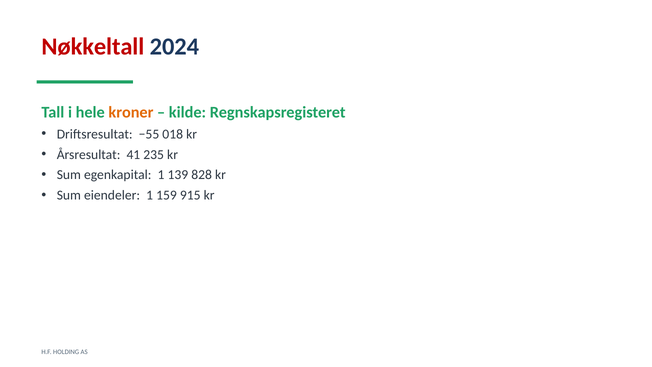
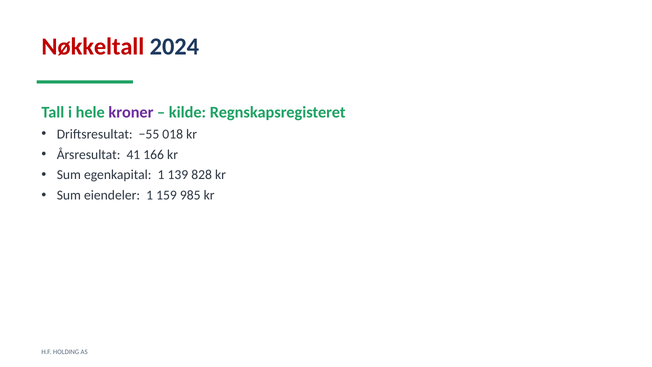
kroner colour: orange -> purple
235: 235 -> 166
915: 915 -> 985
